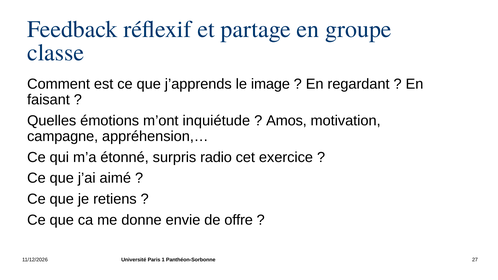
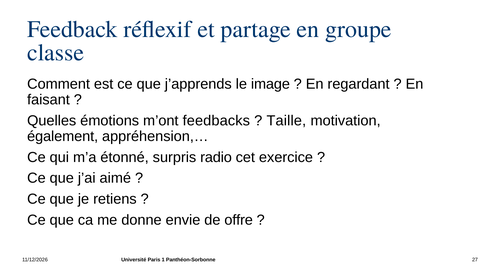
inquiétude: inquiétude -> feedbacks
Amos: Amos -> Taille
campagne: campagne -> également
